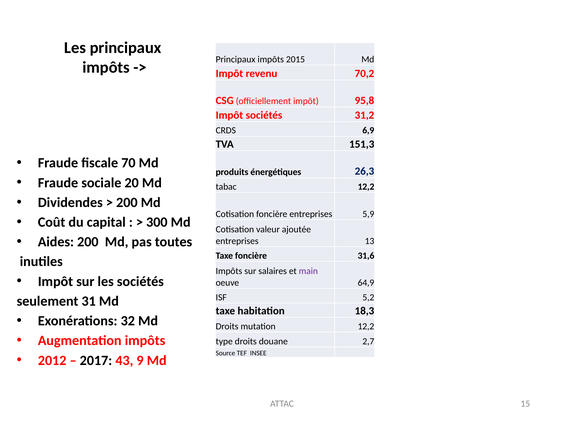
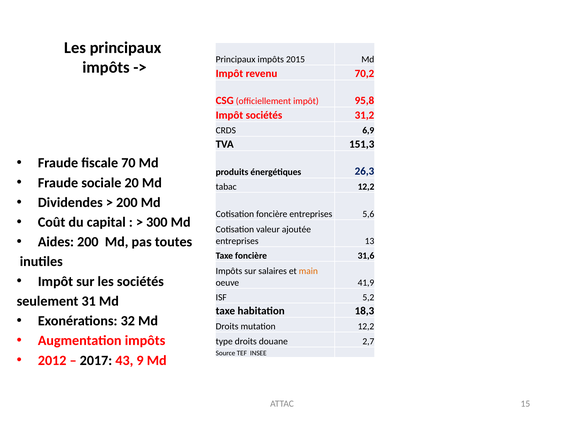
5,9: 5,9 -> 5,6
main colour: purple -> orange
64,9: 64,9 -> 41,9
